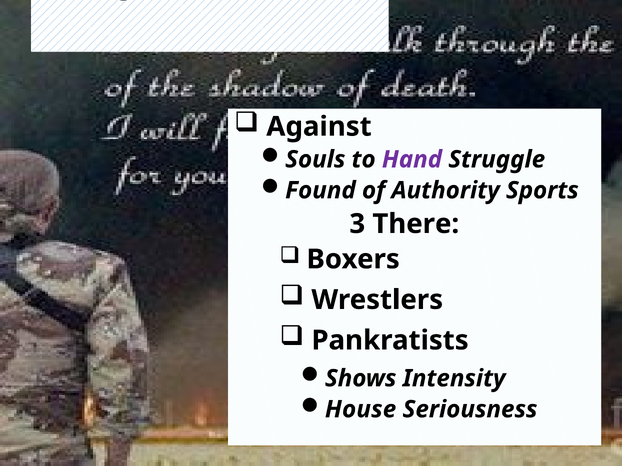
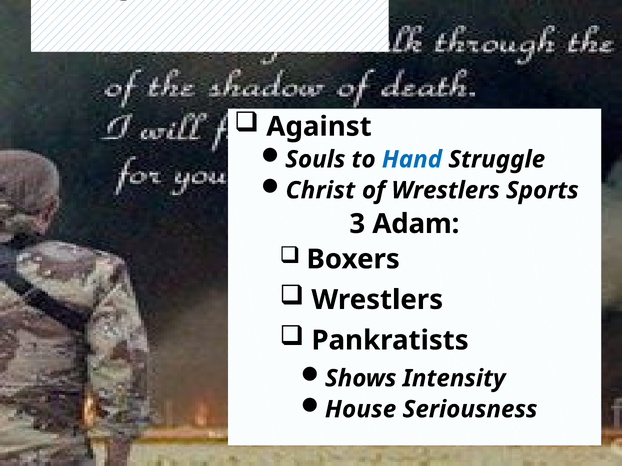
Hand colour: purple -> blue
Found: Found -> Christ
of Authority: Authority -> Wrestlers
There: There -> Adam
